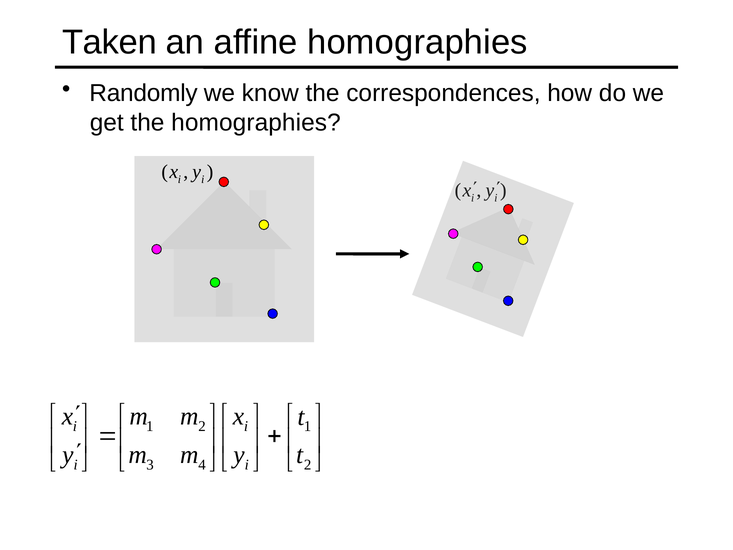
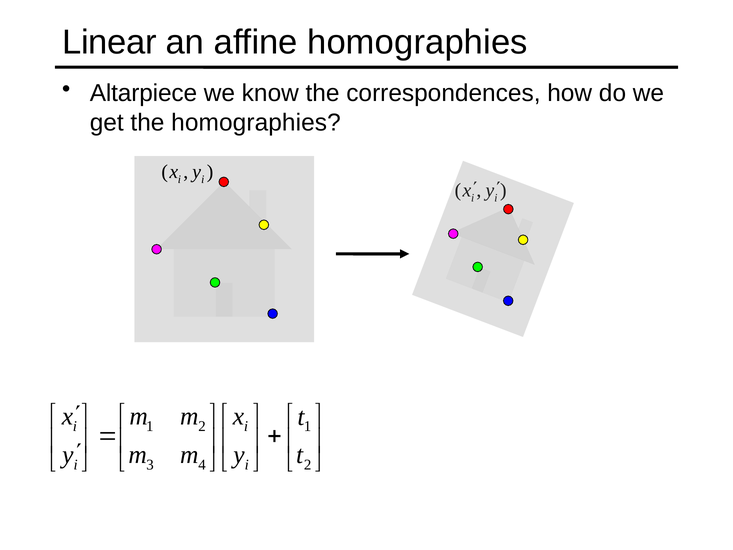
Taken: Taken -> Linear
Randomly: Randomly -> Altarpiece
